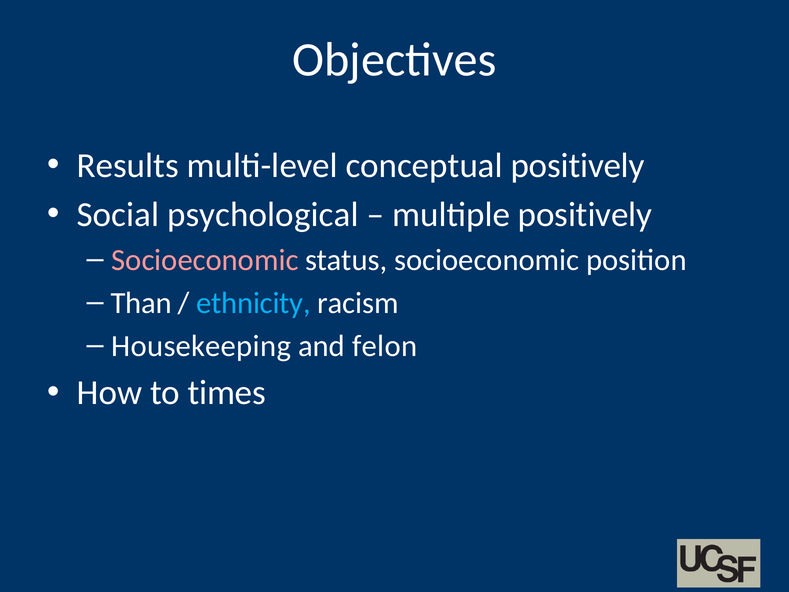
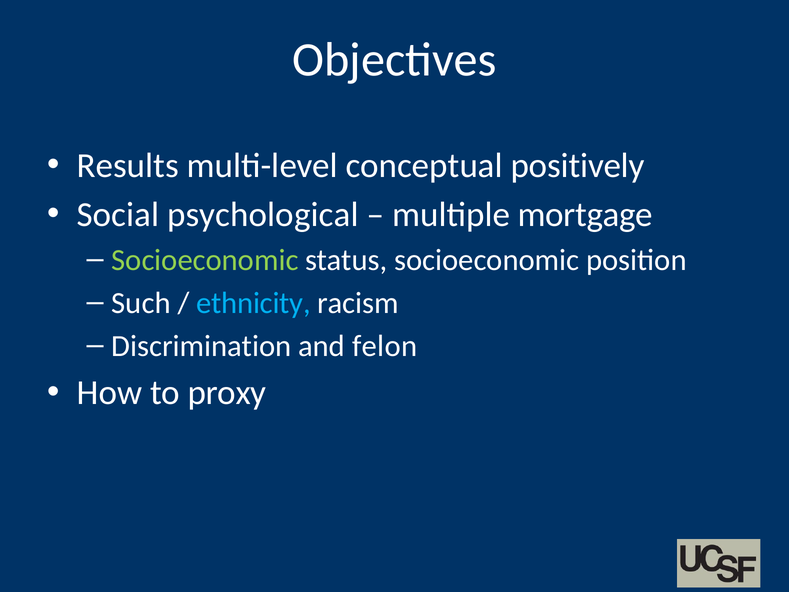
multiple positively: positively -> mortgage
Socioeconomic at (205, 260) colour: pink -> light green
Than: Than -> Such
Housekeeping: Housekeeping -> Discrimination
times: times -> proxy
